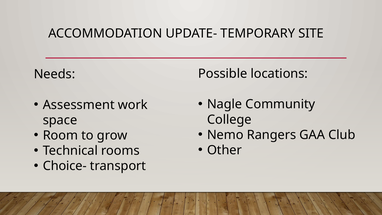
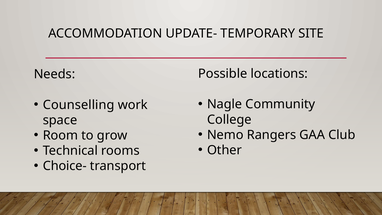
Assessment: Assessment -> Counselling
